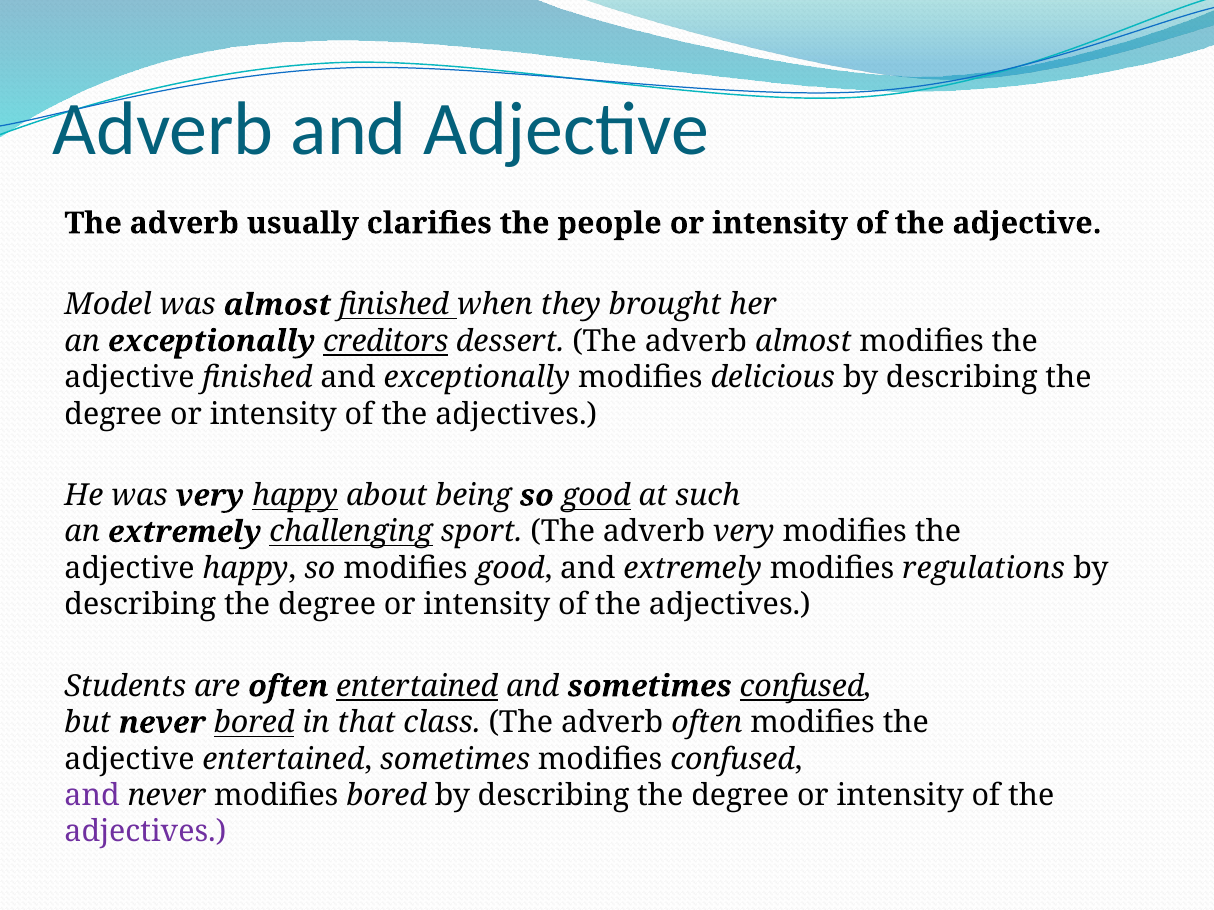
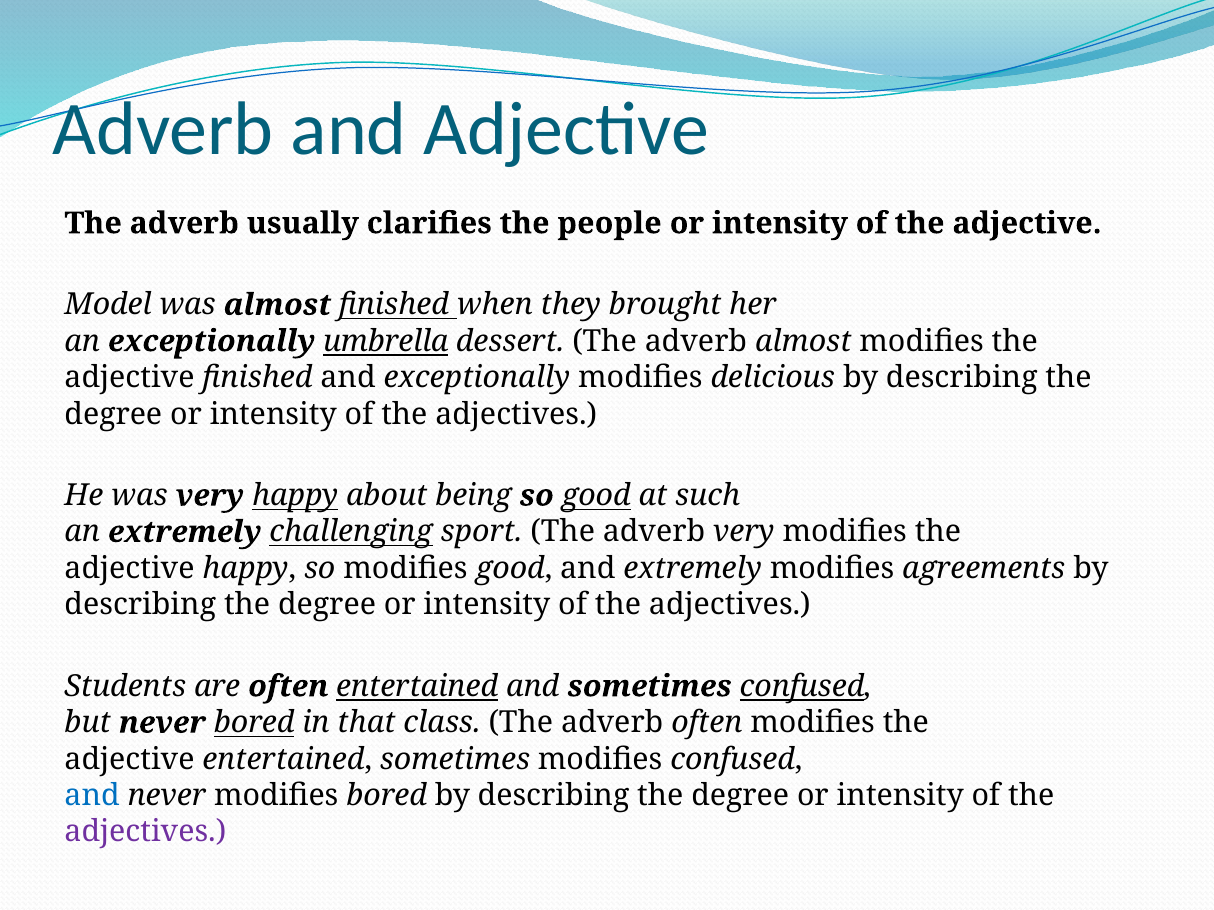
creditors: creditors -> umbrella
regulations: regulations -> agreements
and at (92, 796) colour: purple -> blue
